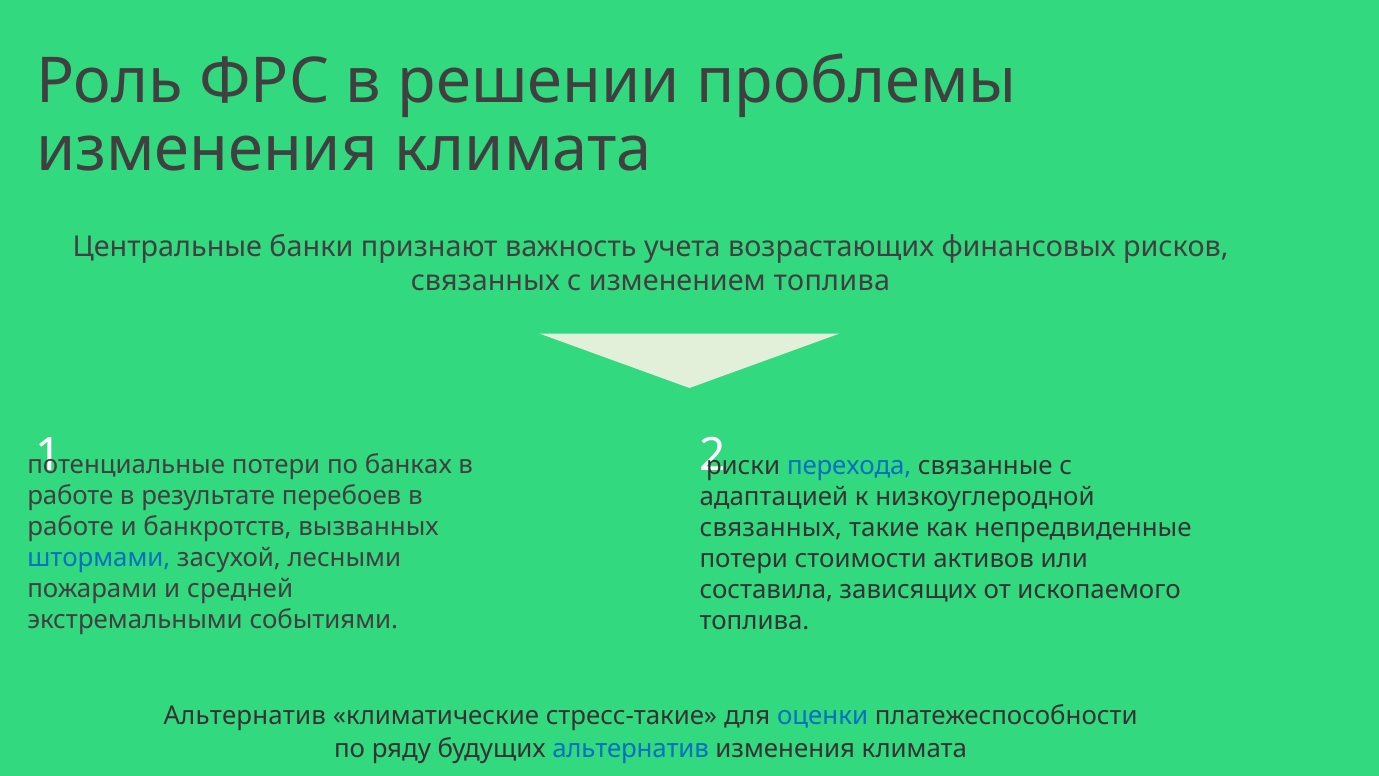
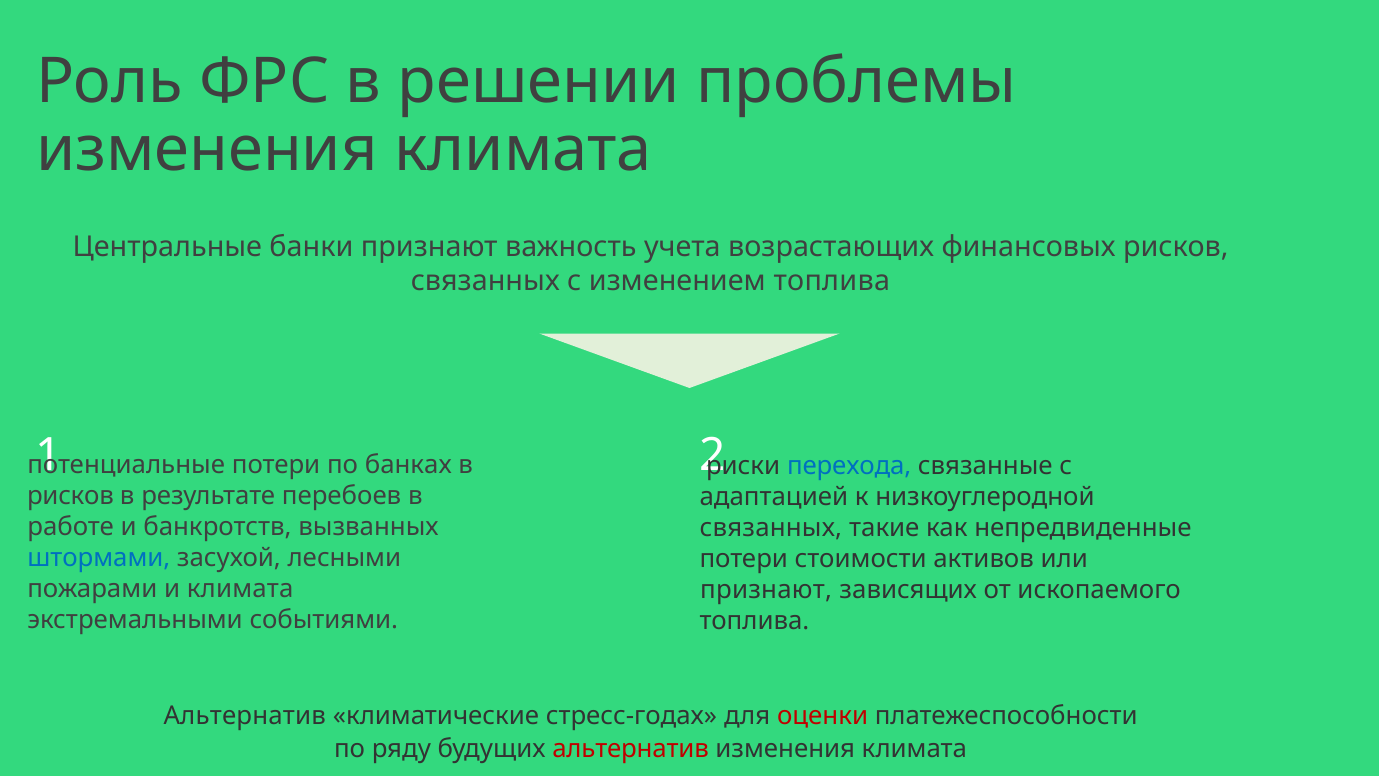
работе at (70, 496): работе -> рисков
и средней: средней -> климата
составила at (766, 590): составила -> признают
стресс-такие: стресс-такие -> стресс-годах
оценки colour: blue -> red
альтернатив at (631, 749) colour: blue -> red
